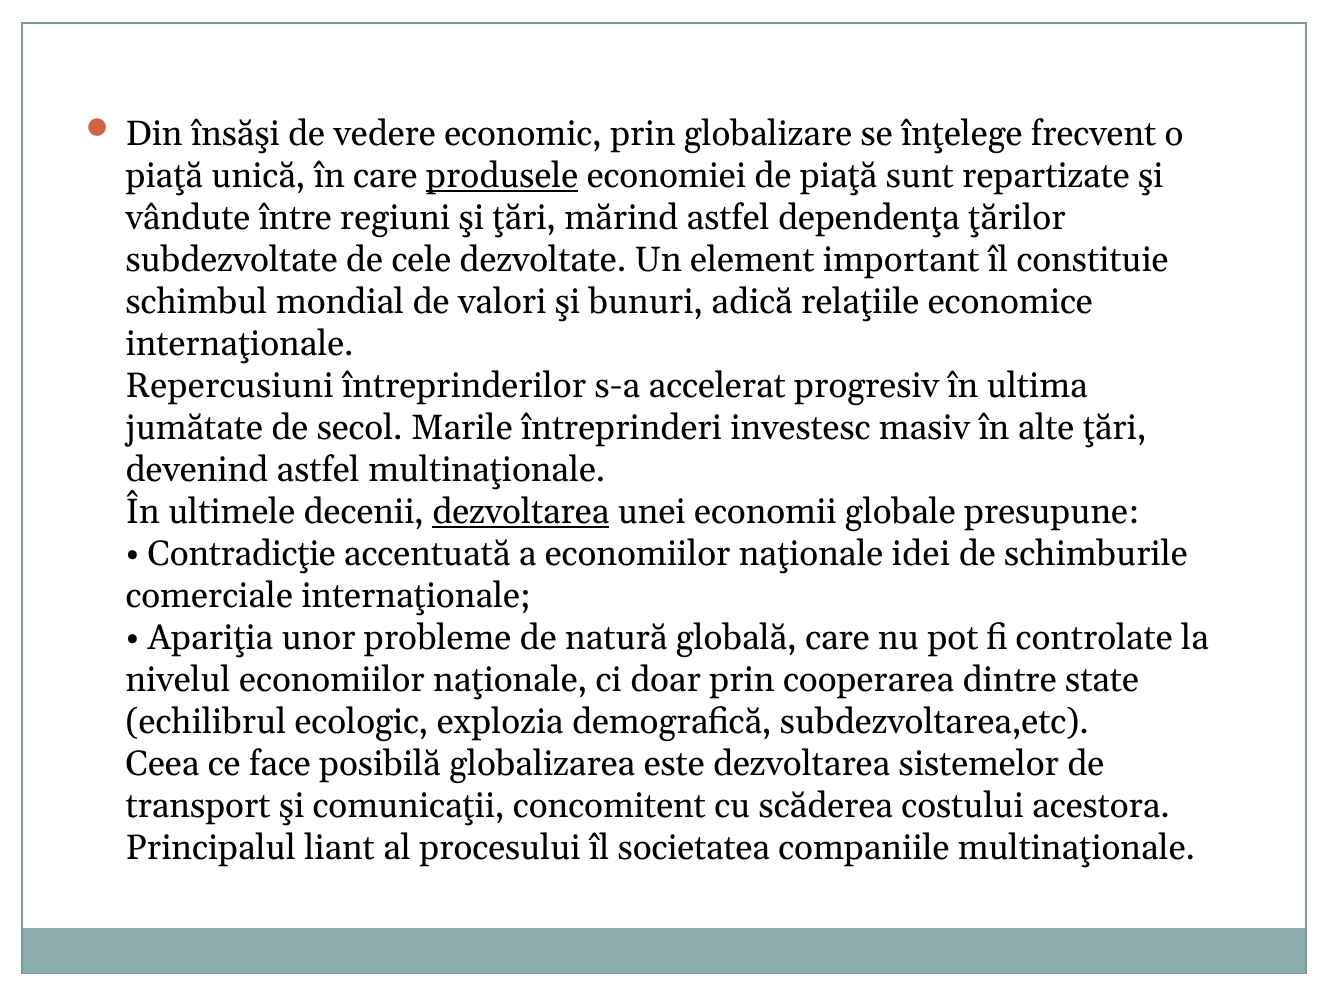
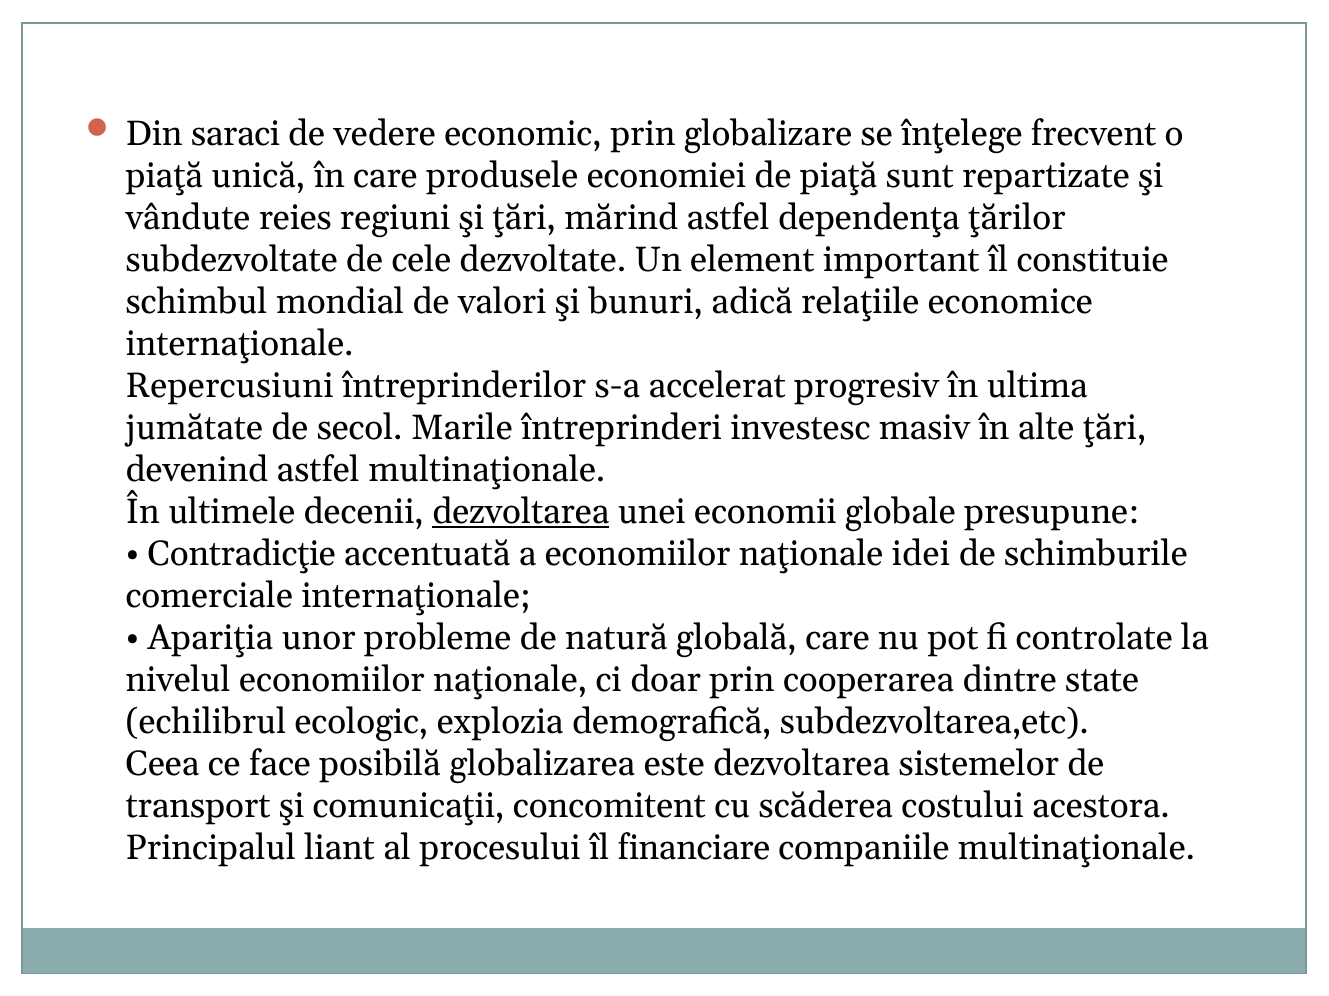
însăşi: însăşi -> saraci
produsele underline: present -> none
între: între -> reies
societatea: societatea -> financiare
